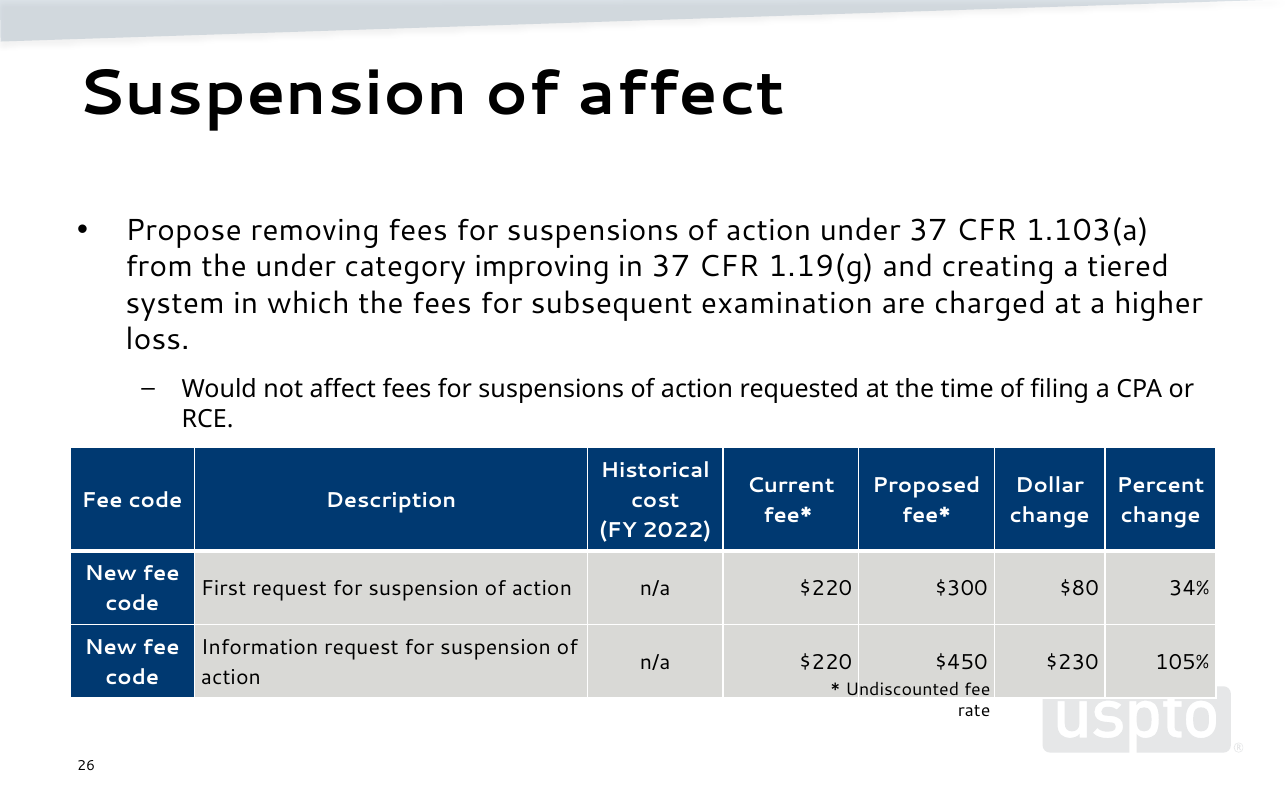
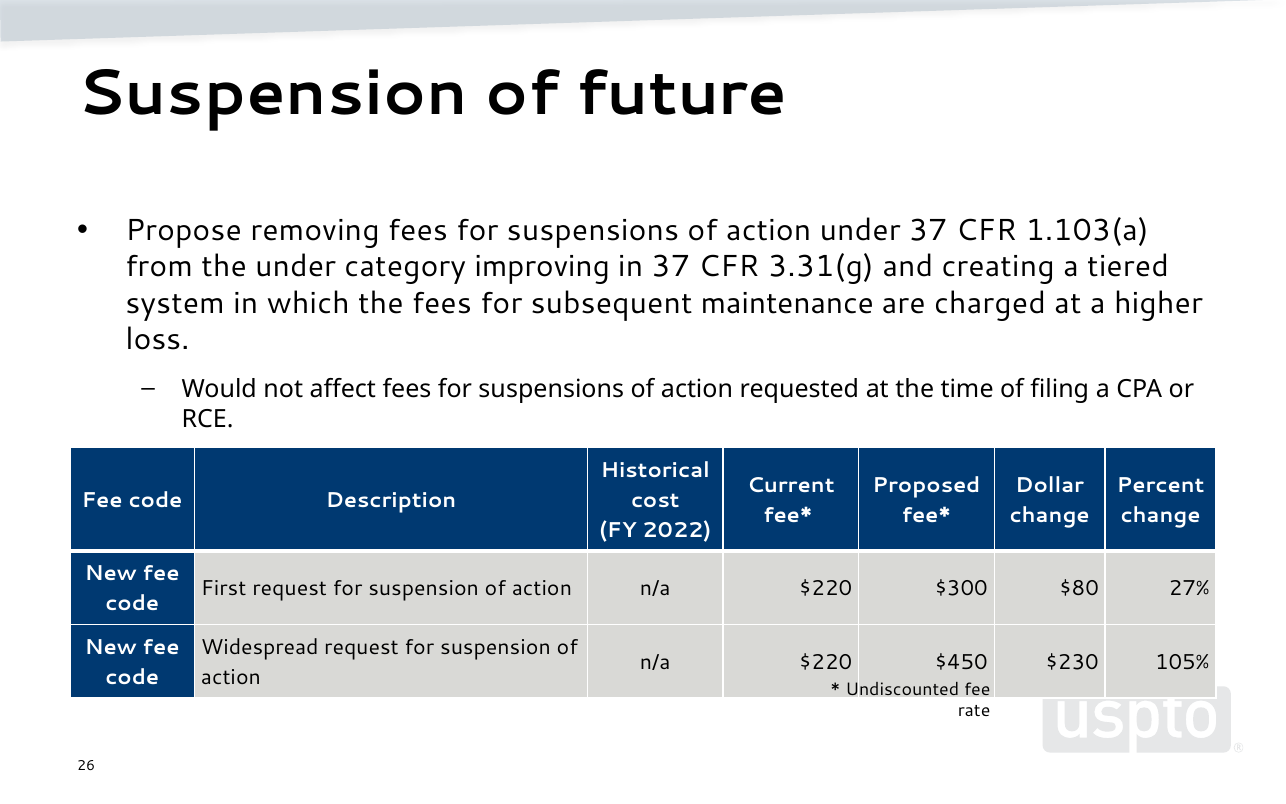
of affect: affect -> future
1.19(g: 1.19(g -> 3.31(g
subsequent examination: examination -> maintenance
34%: 34% -> 27%
Information: Information -> Widespread
